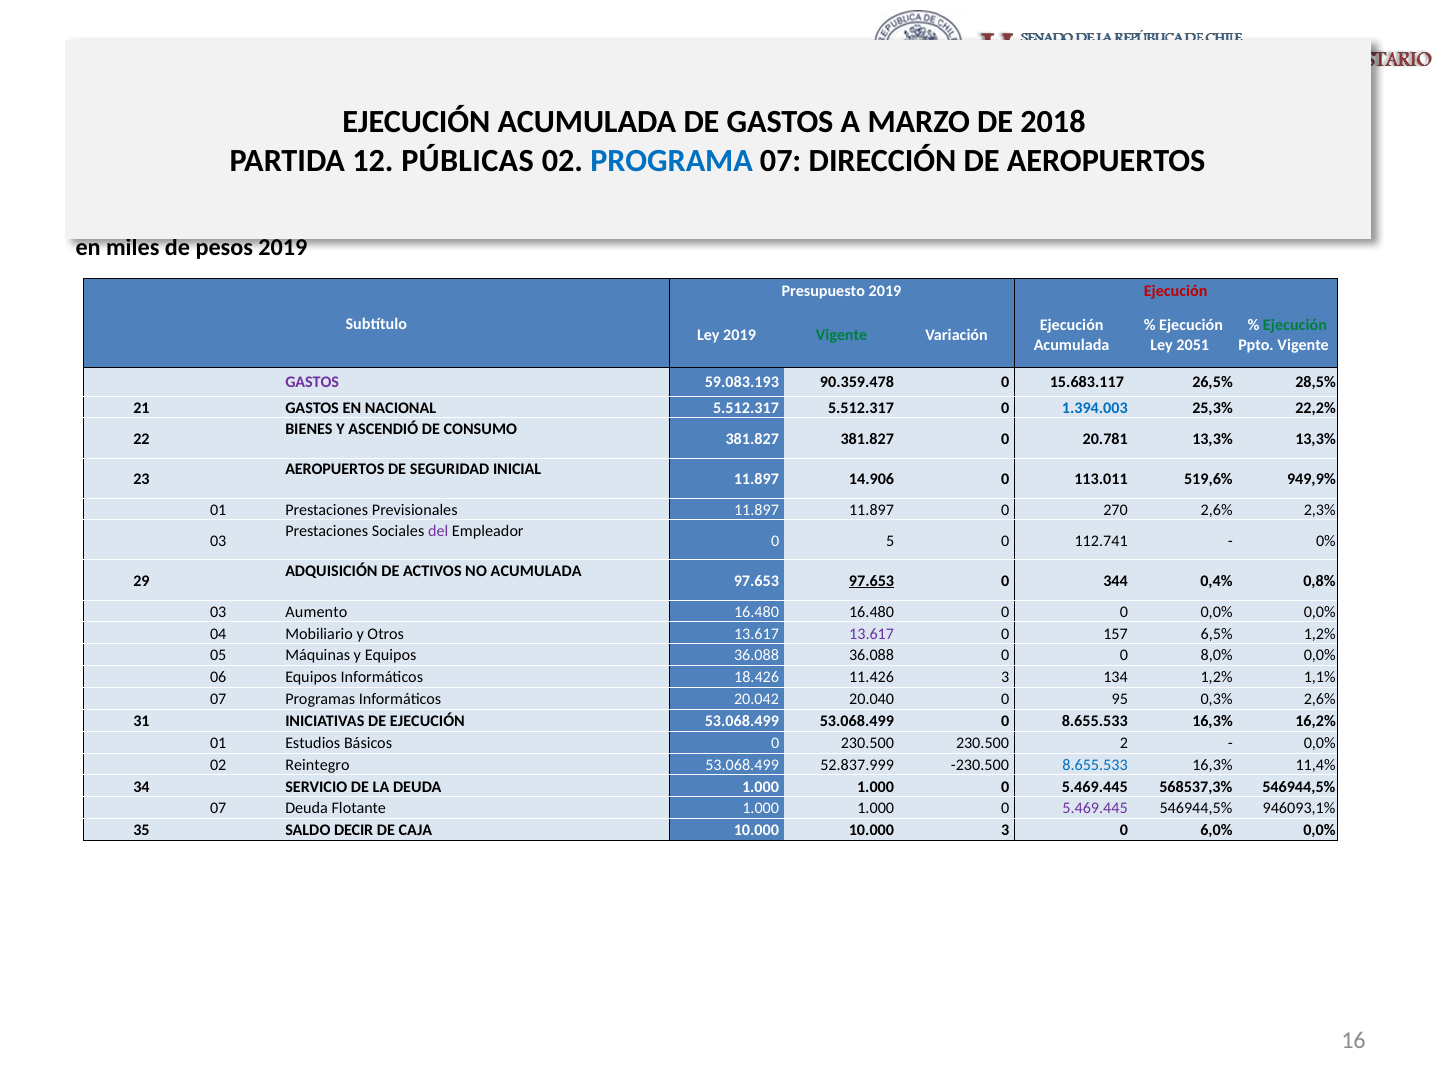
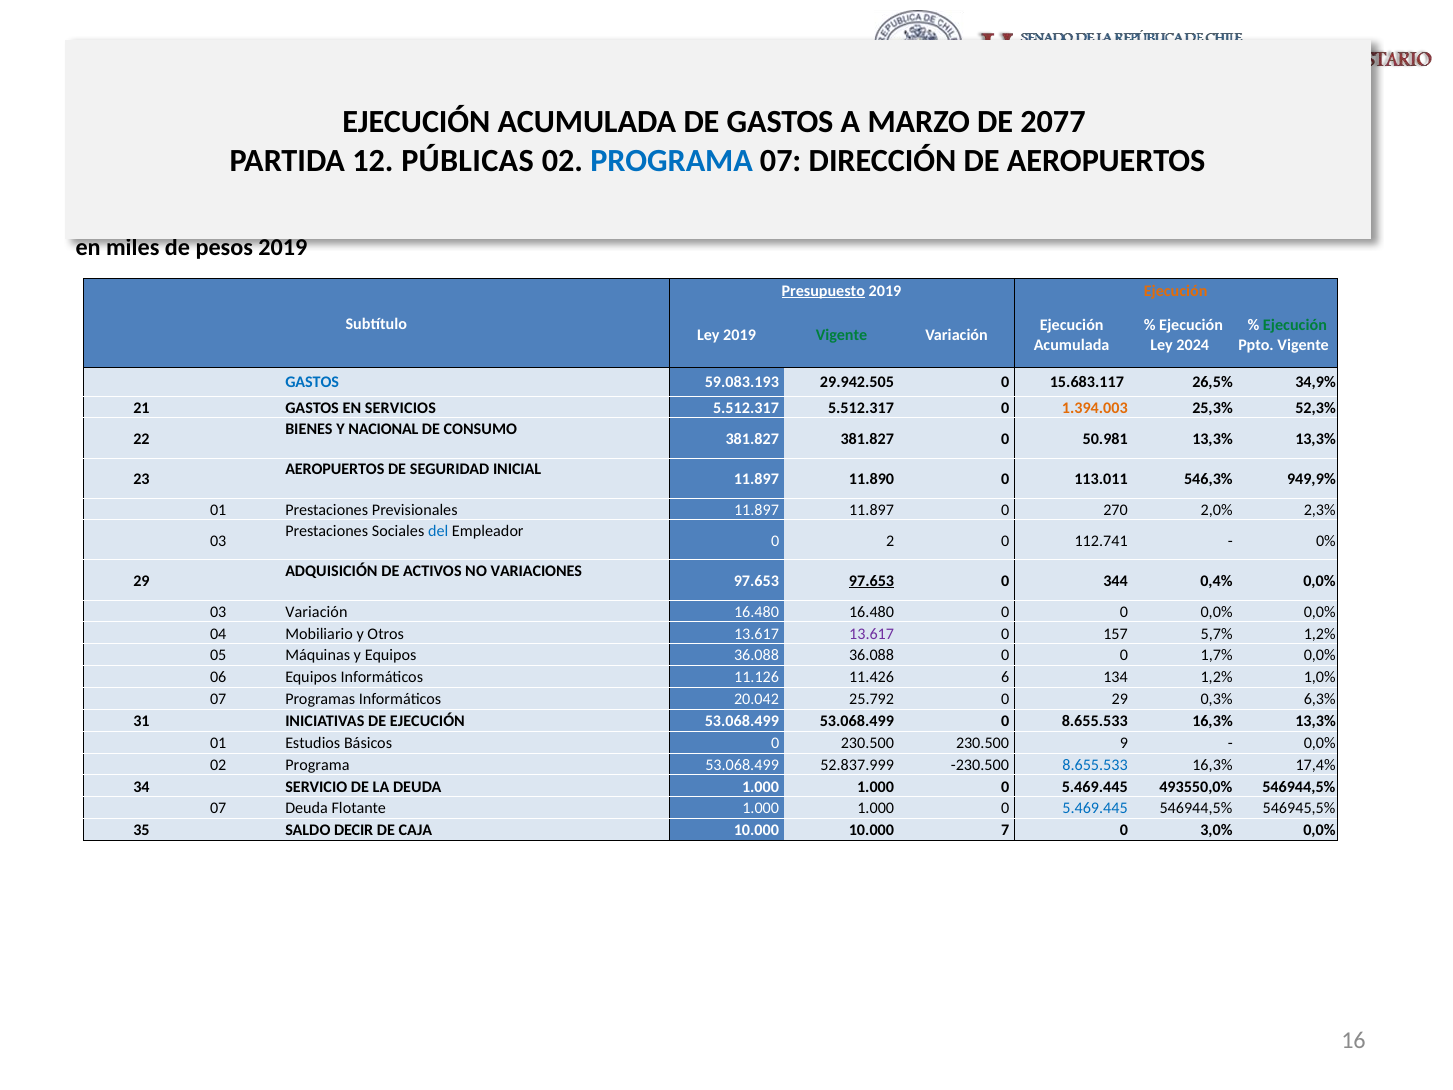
2018: 2018 -> 2077
Presupuesto underline: none -> present
Ejecución at (1176, 291) colour: red -> orange
2051: 2051 -> 2024
GASTOS at (312, 383) colour: purple -> blue
90.359.478: 90.359.478 -> 29.942.505
28,5%: 28,5% -> 34,9%
NACIONAL: NACIONAL -> SERVICIOS
1.394.003 colour: blue -> orange
22,2%: 22,2% -> 52,3%
ASCENDIÓ: ASCENDIÓ -> NACIONAL
20.781: 20.781 -> 50.981
14.906: 14.906 -> 11.890
519,6%: 519,6% -> 546,3%
270 2,6%: 2,6% -> 2,0%
del colour: purple -> blue
5: 5 -> 2
NO ACUMULADA: ACUMULADA -> VARIACIONES
0,4% 0,8%: 0,8% -> 0,0%
03 Aumento: Aumento -> Variación
6,5%: 6,5% -> 5,7%
8,0%: 8,0% -> 1,7%
18.426: 18.426 -> 11.126
11.426 3: 3 -> 6
1,1%: 1,1% -> 1,0%
20.040: 20.040 -> 25.792
0 95: 95 -> 29
0,3% 2,6%: 2,6% -> 6,3%
16,3% 16,2%: 16,2% -> 13,3%
2: 2 -> 9
Reintegro at (317, 765): Reintegro -> Programa
11,4%: 11,4% -> 17,4%
568537,3%: 568537,3% -> 493550,0%
5.469.445 at (1095, 808) colour: purple -> blue
946093,1%: 946093,1% -> 546945,5%
10.000 3: 3 -> 7
6,0%: 6,0% -> 3,0%
